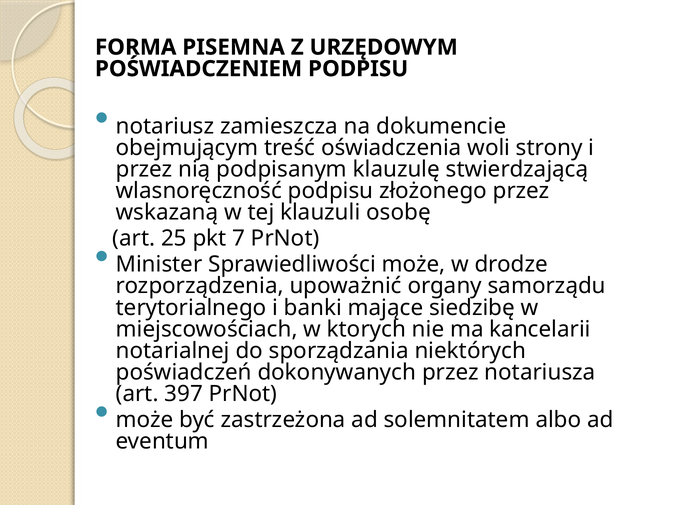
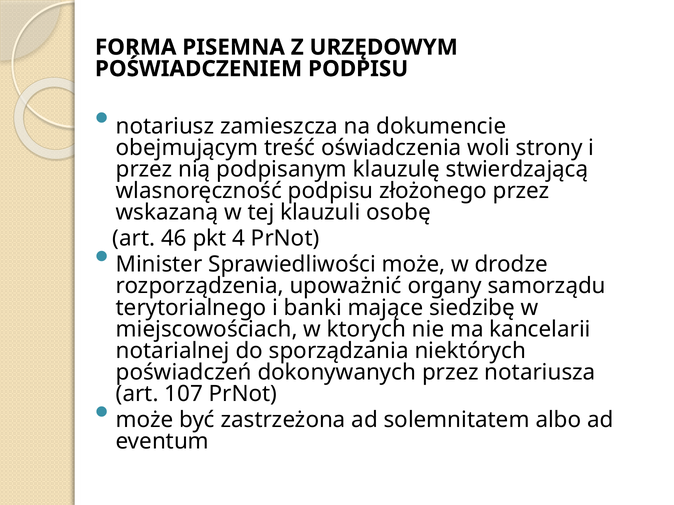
25: 25 -> 46
7: 7 -> 4
397: 397 -> 107
